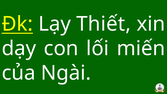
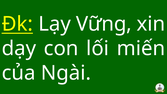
Thiết: Thiết -> Vững
